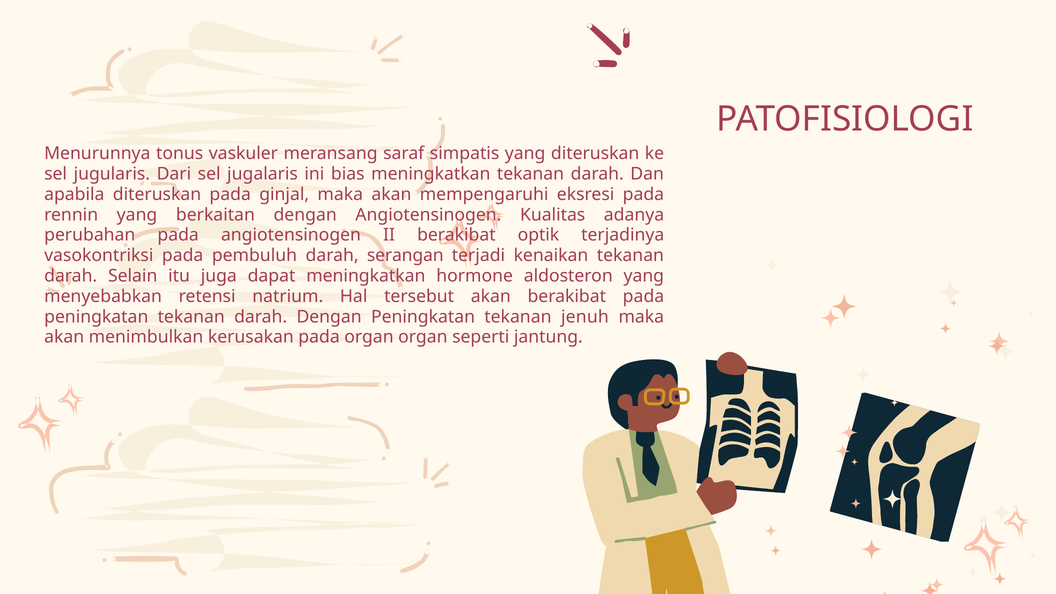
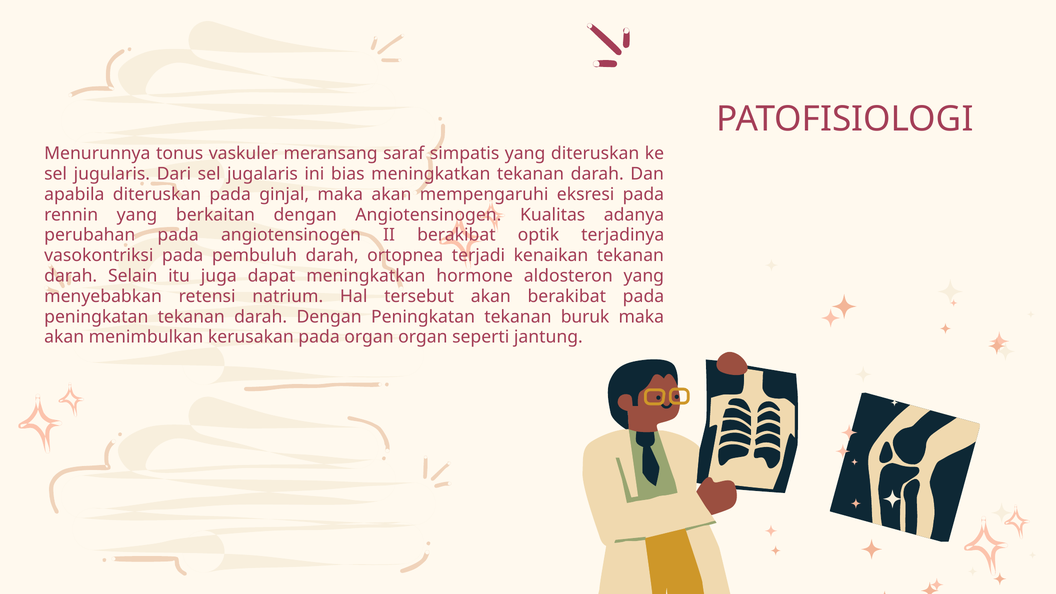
serangan: serangan -> ortopnea
jenuh: jenuh -> buruk
